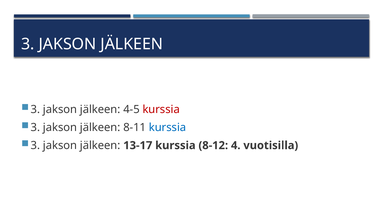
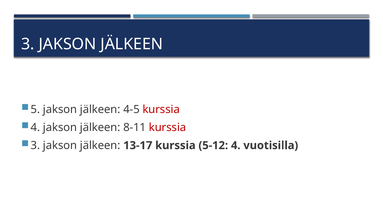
3 at (35, 109): 3 -> 5
3 at (35, 127): 3 -> 4
kurssia at (168, 127) colour: blue -> red
8-12: 8-12 -> 5-12
